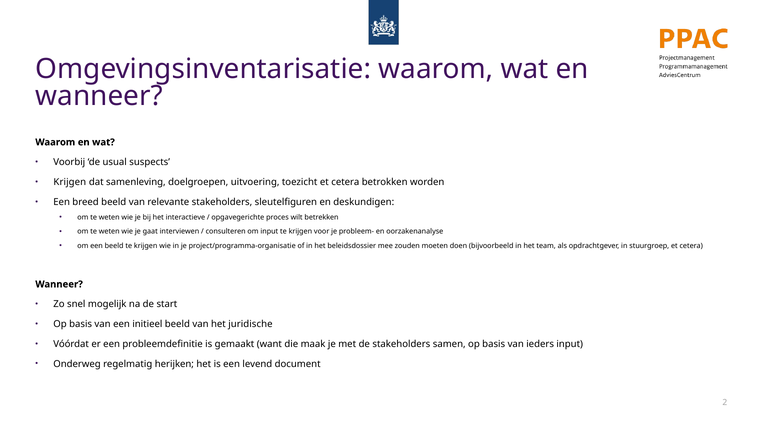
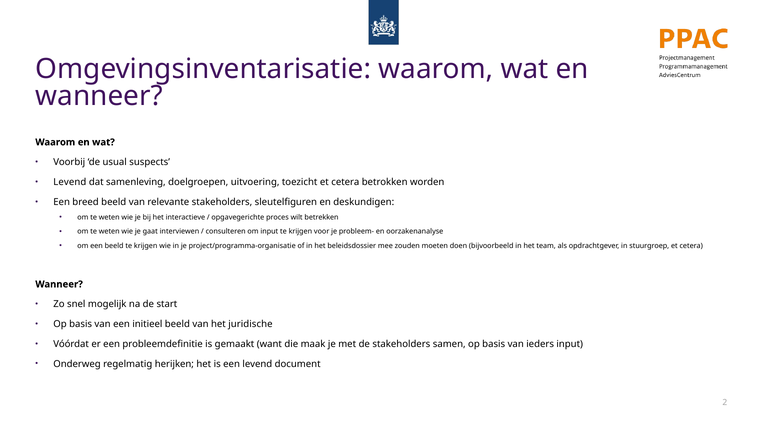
Krijgen at (70, 182): Krijgen -> Levend
